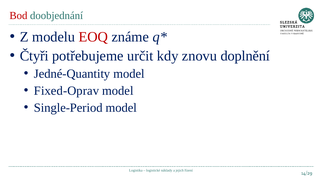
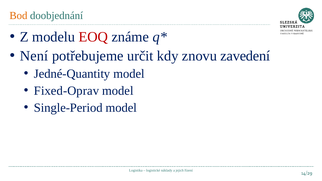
Bod colour: red -> orange
Čtyři: Čtyři -> Není
doplnění: doplnění -> zavedení
